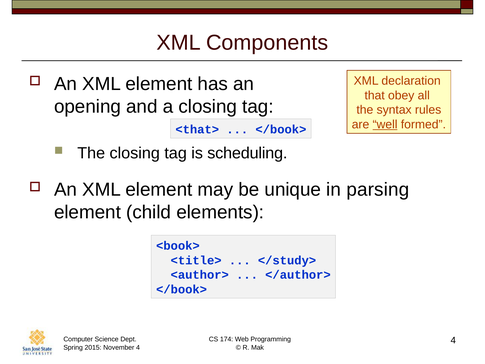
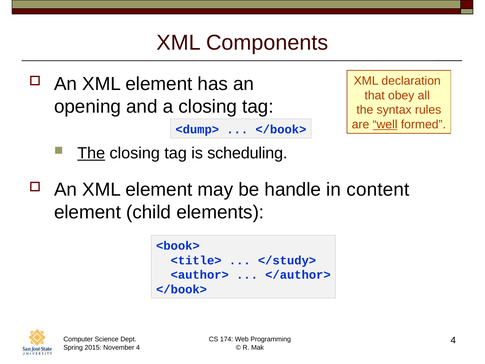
<that>: <that> -> <dump>
The at (91, 153) underline: none -> present
unique: unique -> handle
parsing: parsing -> content
